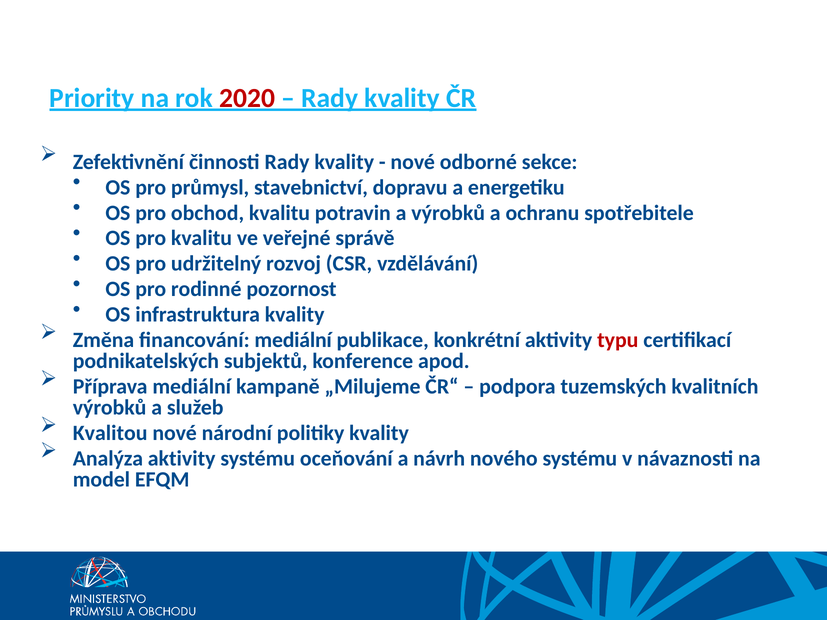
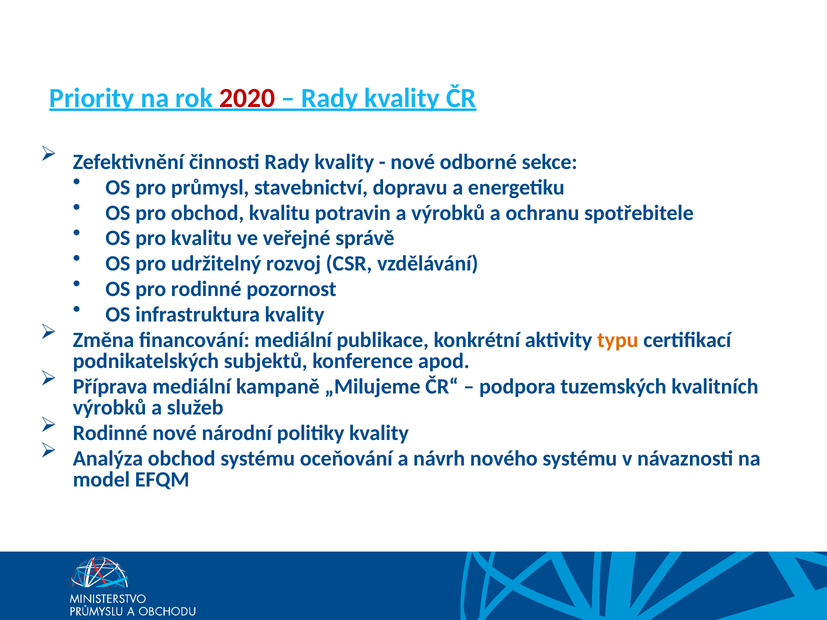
typu colour: red -> orange
Kvalitou at (110, 433): Kvalitou -> Rodinné
Analýza aktivity: aktivity -> obchod
